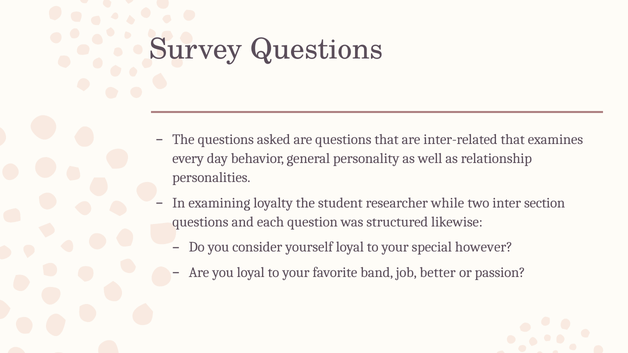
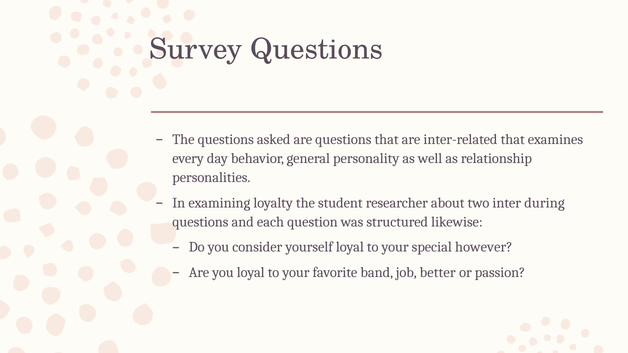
while: while -> about
section: section -> during
